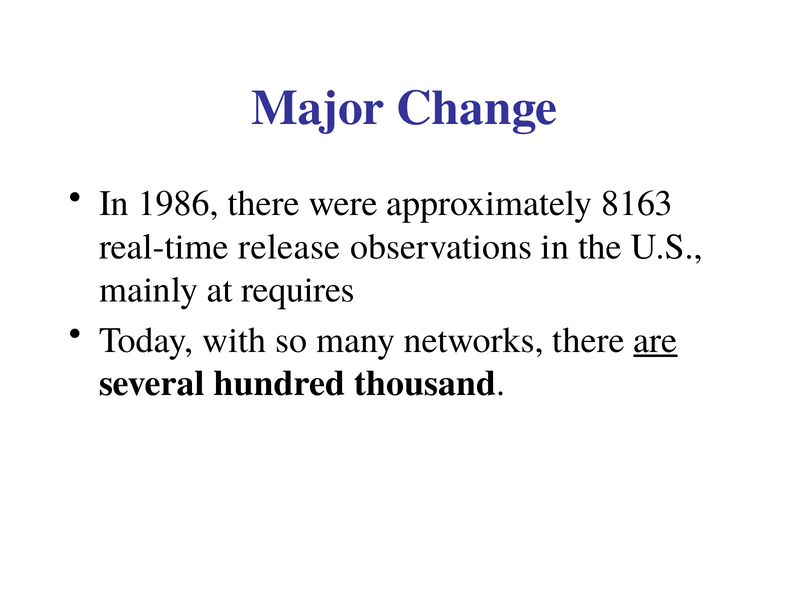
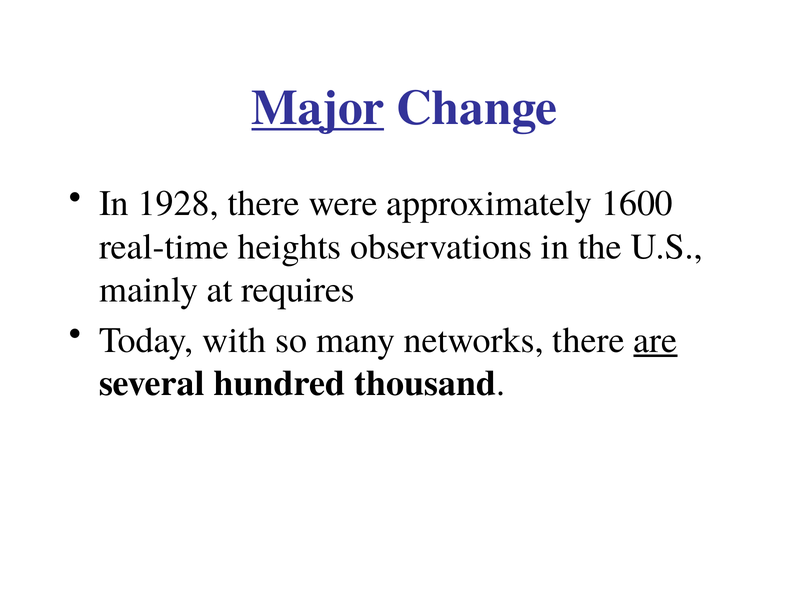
Major underline: none -> present
1986: 1986 -> 1928
8163: 8163 -> 1600
release: release -> heights
